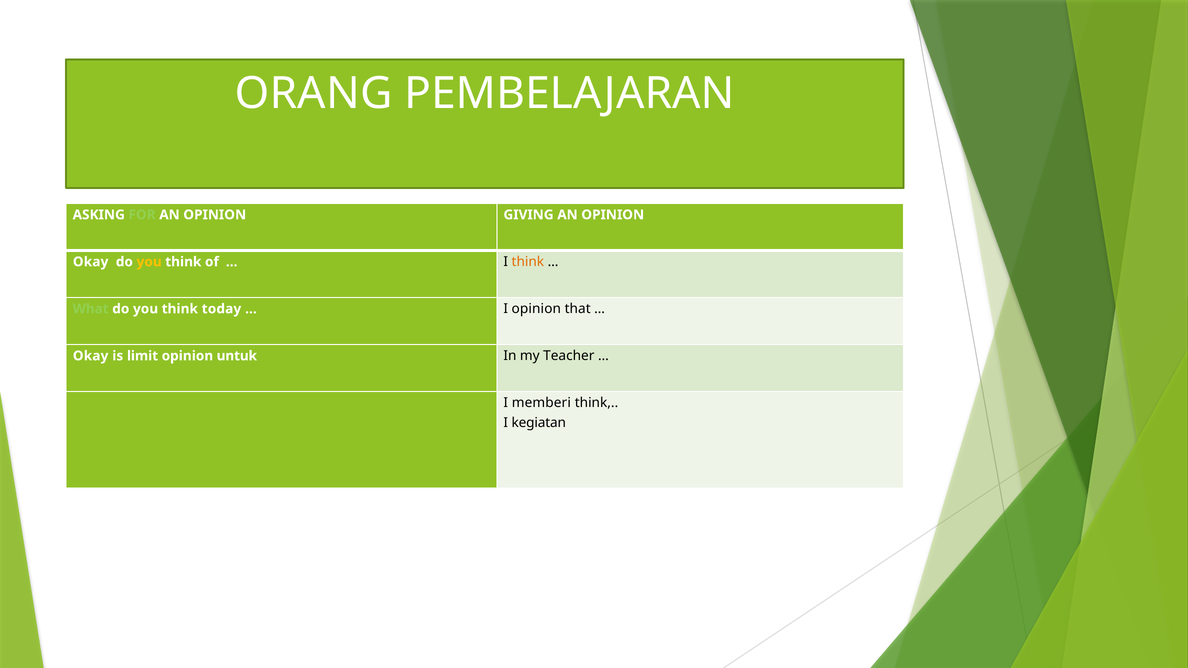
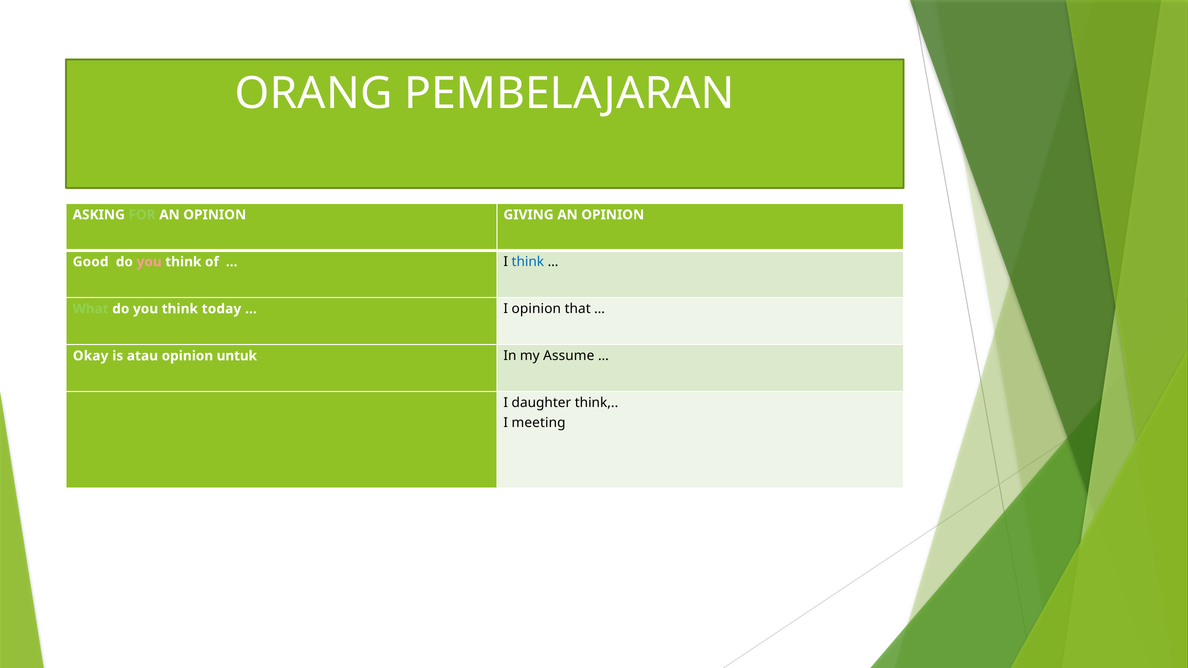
Okay at (91, 262): Okay -> Good
you at (149, 262) colour: yellow -> pink
think at (528, 262) colour: orange -> blue
limit: limit -> atau
Teacher: Teacher -> Assume
memberi: memberi -> daughter
kegiatan: kegiatan -> meeting
